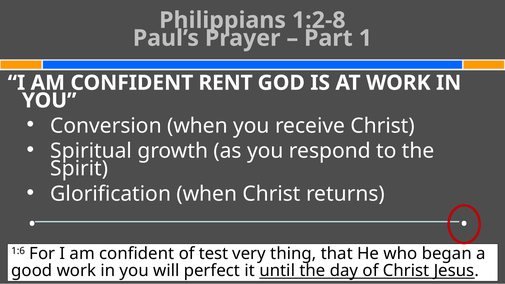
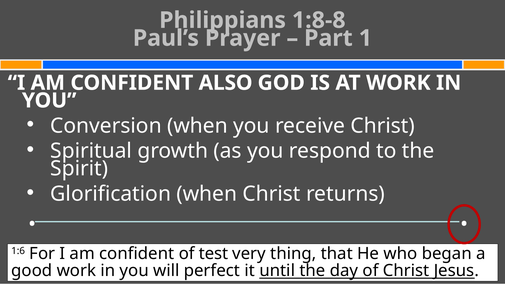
1:2-8: 1:2-8 -> 1:8-8
RENT: RENT -> ALSO
